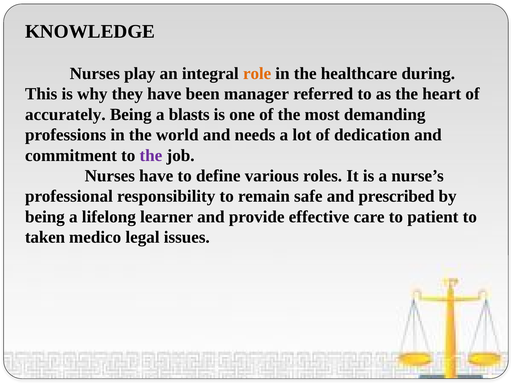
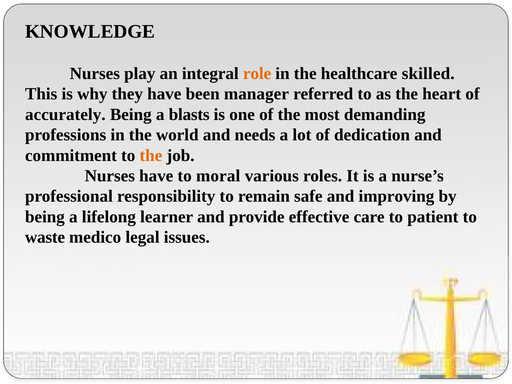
during: during -> skilled
the at (151, 155) colour: purple -> orange
define: define -> moral
prescribed: prescribed -> improving
taken: taken -> waste
